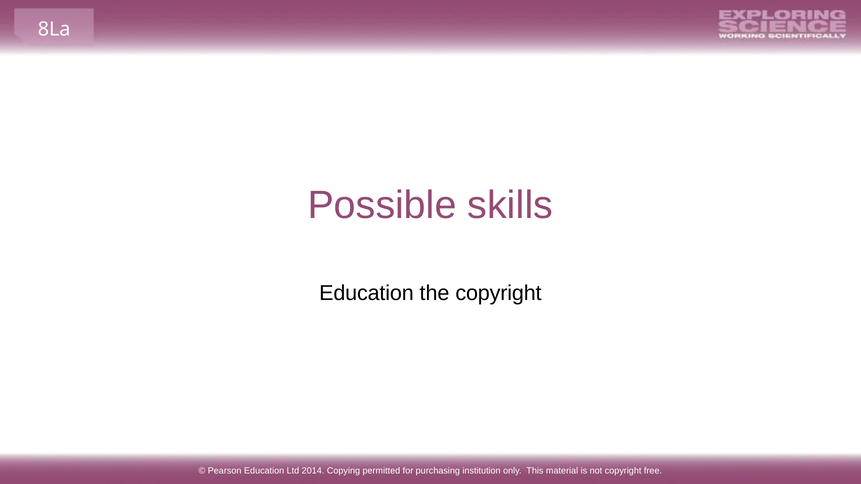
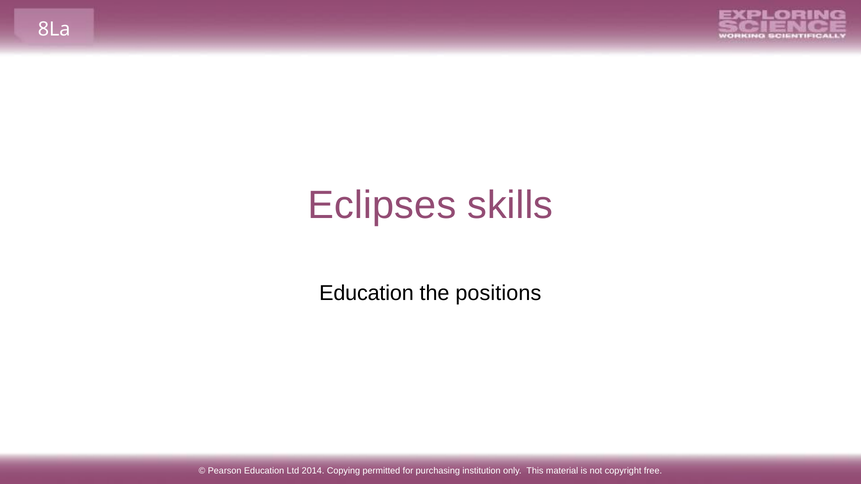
Possible: Possible -> Eclipses
the copyright: copyright -> positions
